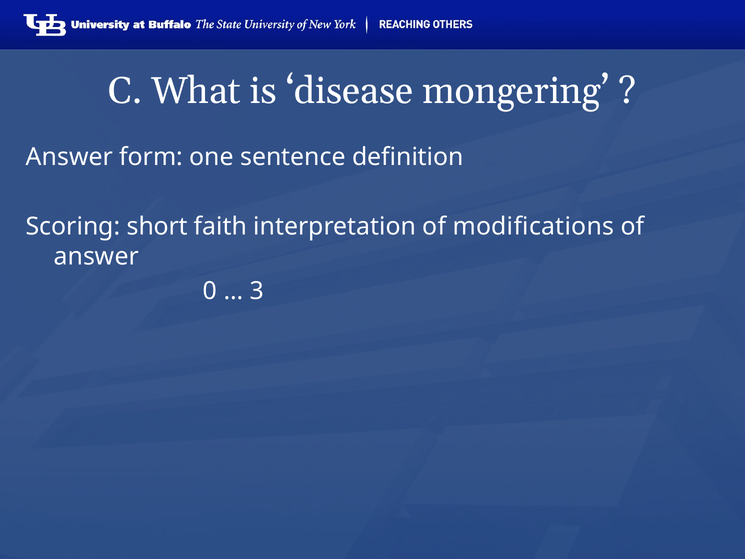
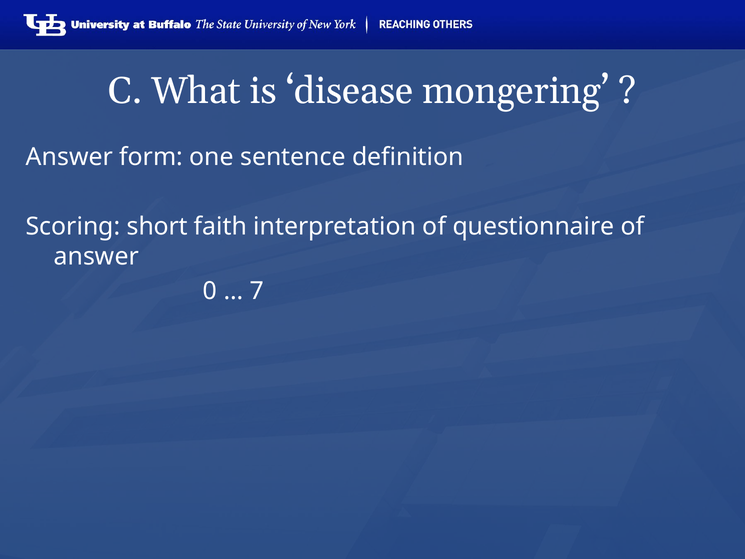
modifications: modifications -> questionnaire
3: 3 -> 7
